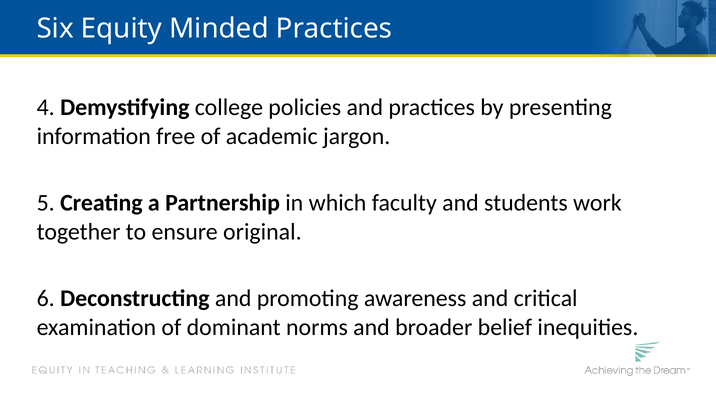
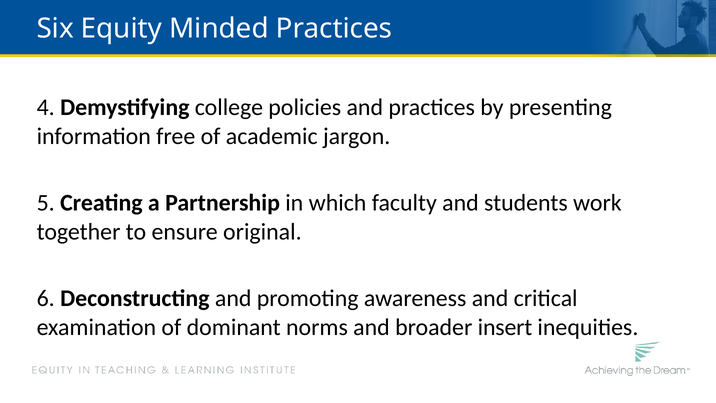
belief: belief -> insert
